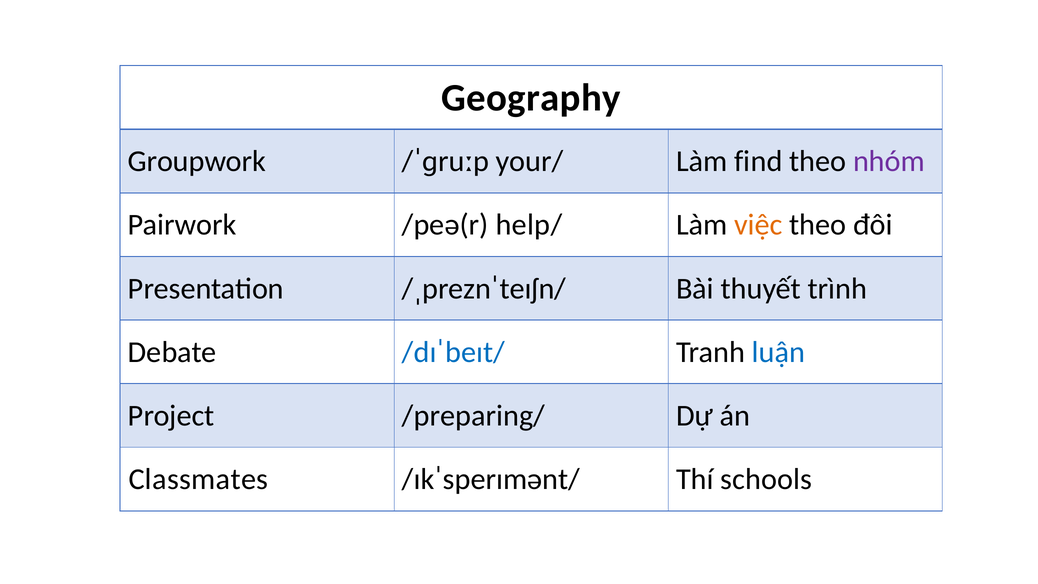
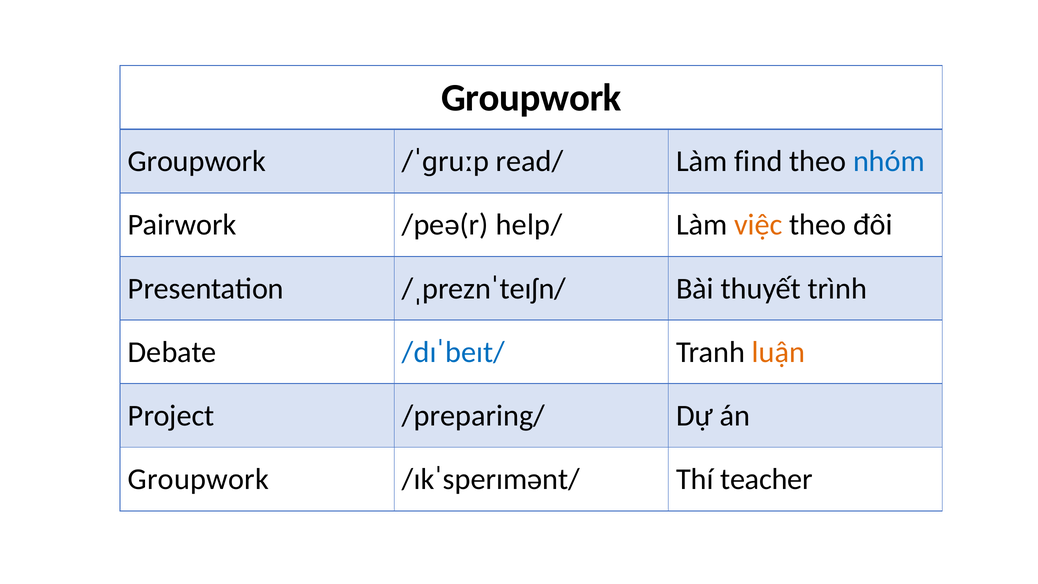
Geography at (531, 98): Geography -> Groupwork
your/: your/ -> read/
nhóm colour: purple -> blue
luận colour: blue -> orange
Classmates at (198, 479): Classmates -> Groupwork
schools: schools -> teacher
